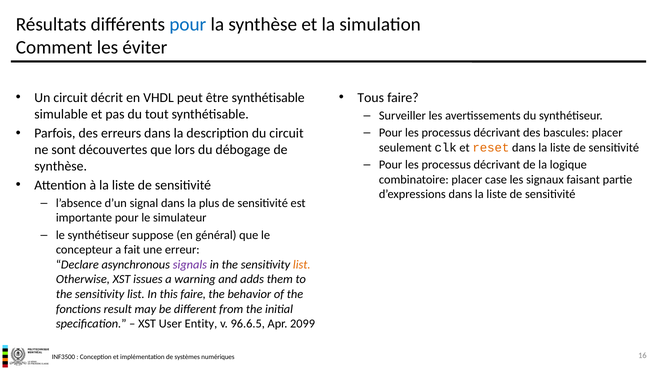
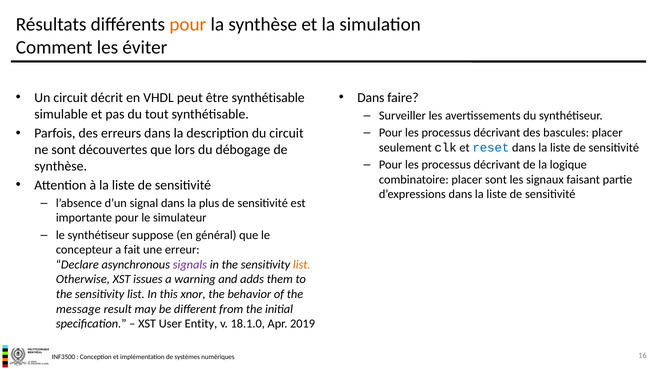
pour at (188, 25) colour: blue -> orange
Tous at (371, 98): Tous -> Dans
reset colour: orange -> blue
placer case: case -> sont
this faire: faire -> xnor
fonctions: fonctions -> message
96.6.5: 96.6.5 -> 18.1.0
2099: 2099 -> 2019
